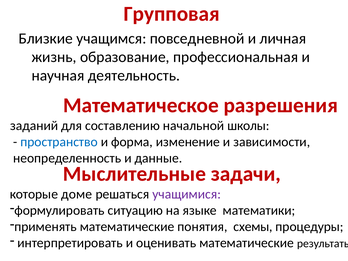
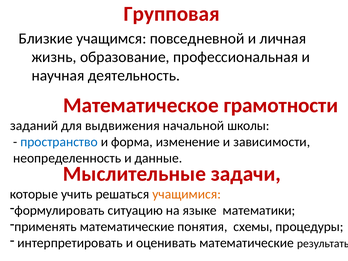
разрешения: разрешения -> грамотности
составлению: составлению -> выдвижения
доме: доме -> учить
учащимися colour: purple -> orange
